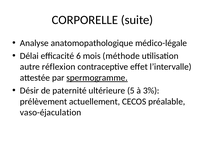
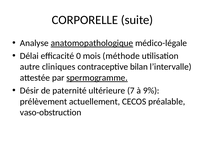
anatomopathologique underline: none -> present
6: 6 -> 0
réflexion: réflexion -> cliniques
effet: effet -> bilan
5: 5 -> 7
3%: 3% -> 9%
vaso-éjaculation: vaso-éjaculation -> vaso-obstruction
